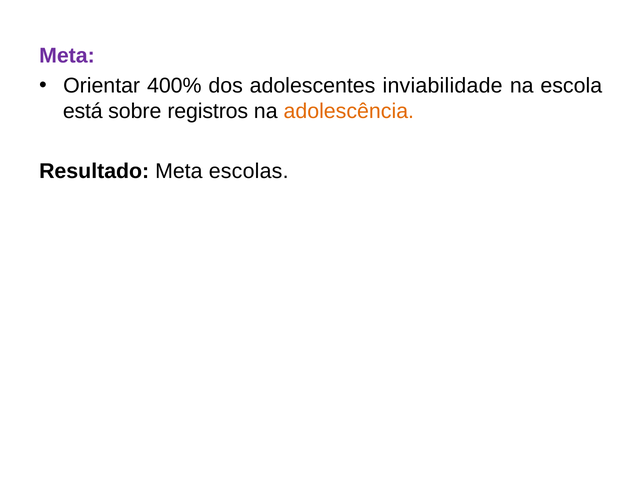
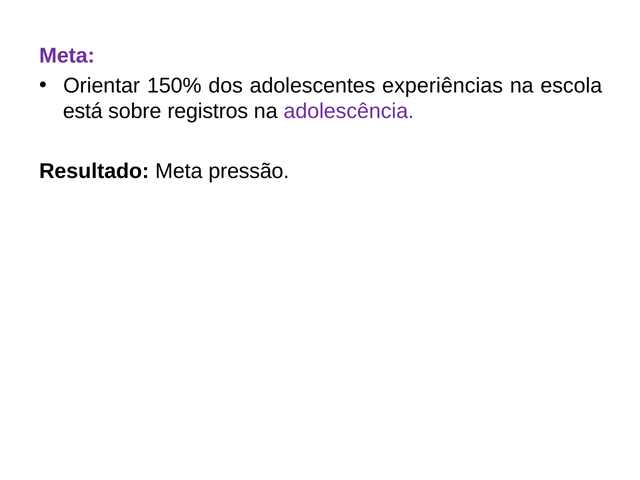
400%: 400% -> 150%
inviabilidade: inviabilidade -> experiências
adolescência colour: orange -> purple
escolas: escolas -> pressão
